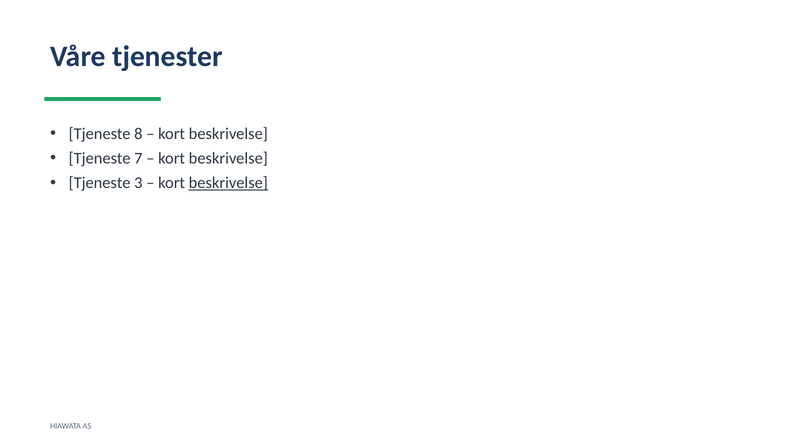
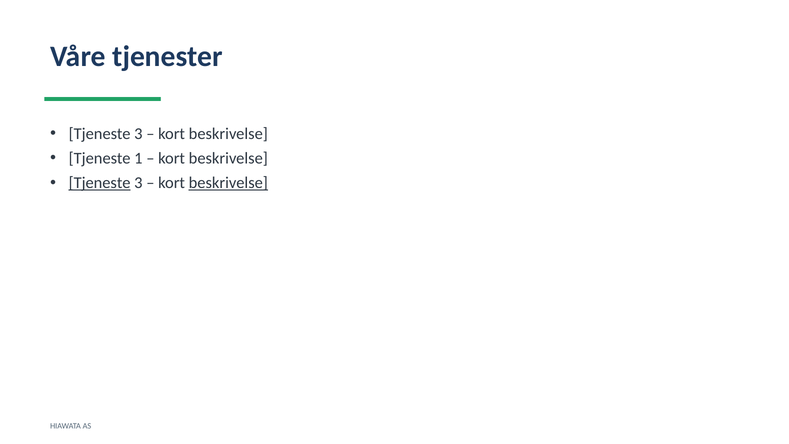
8 at (138, 134): 8 -> 3
7: 7 -> 1
Tjeneste at (100, 183) underline: none -> present
